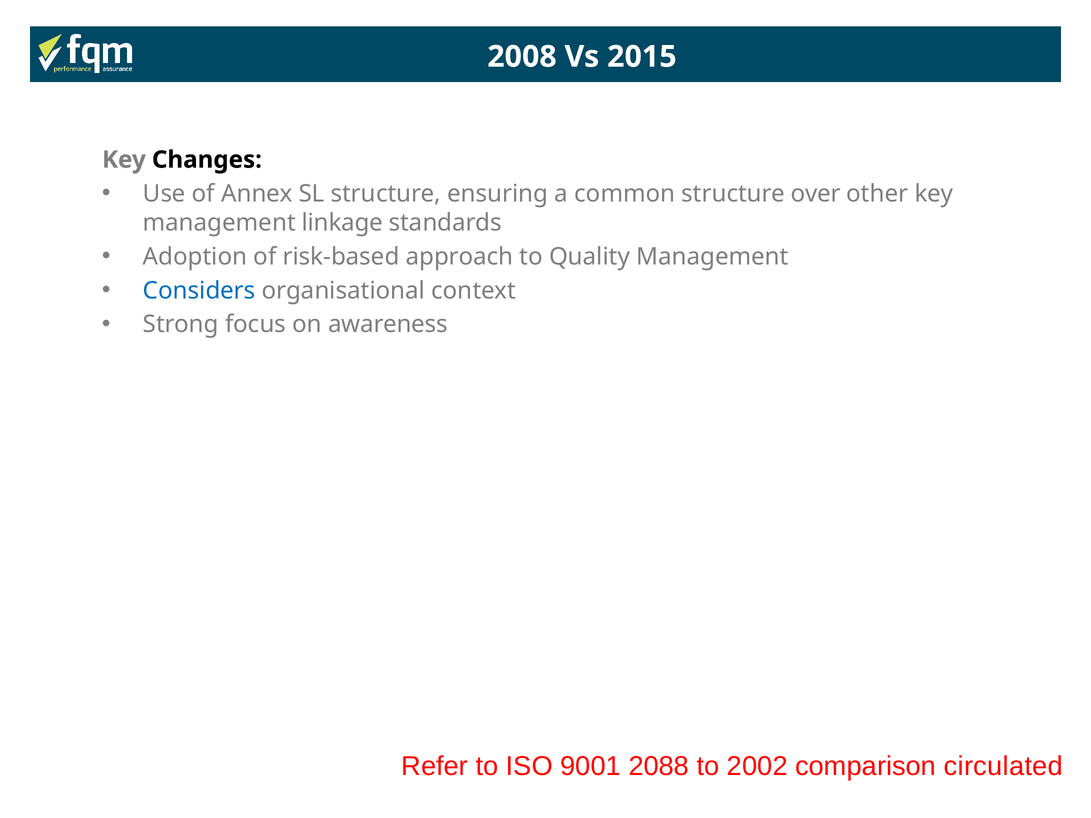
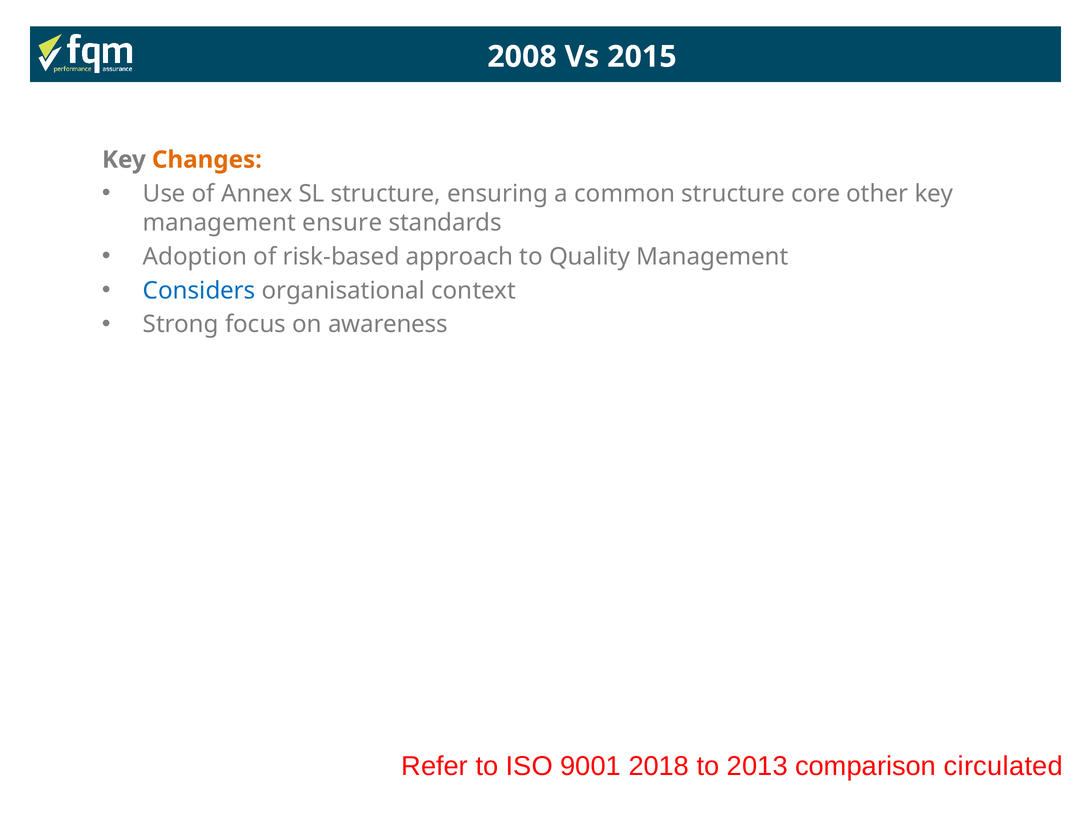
Changes colour: black -> orange
over: over -> core
linkage: linkage -> ensure
2088: 2088 -> 2018
2002: 2002 -> 2013
